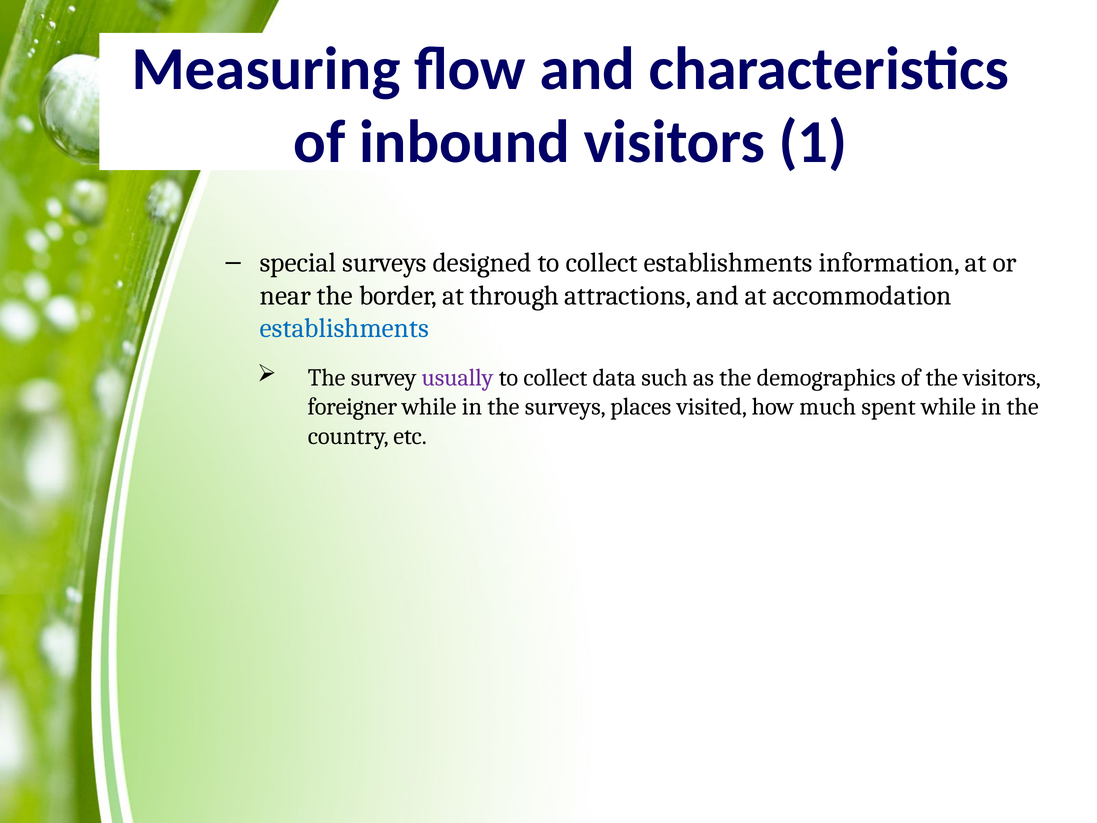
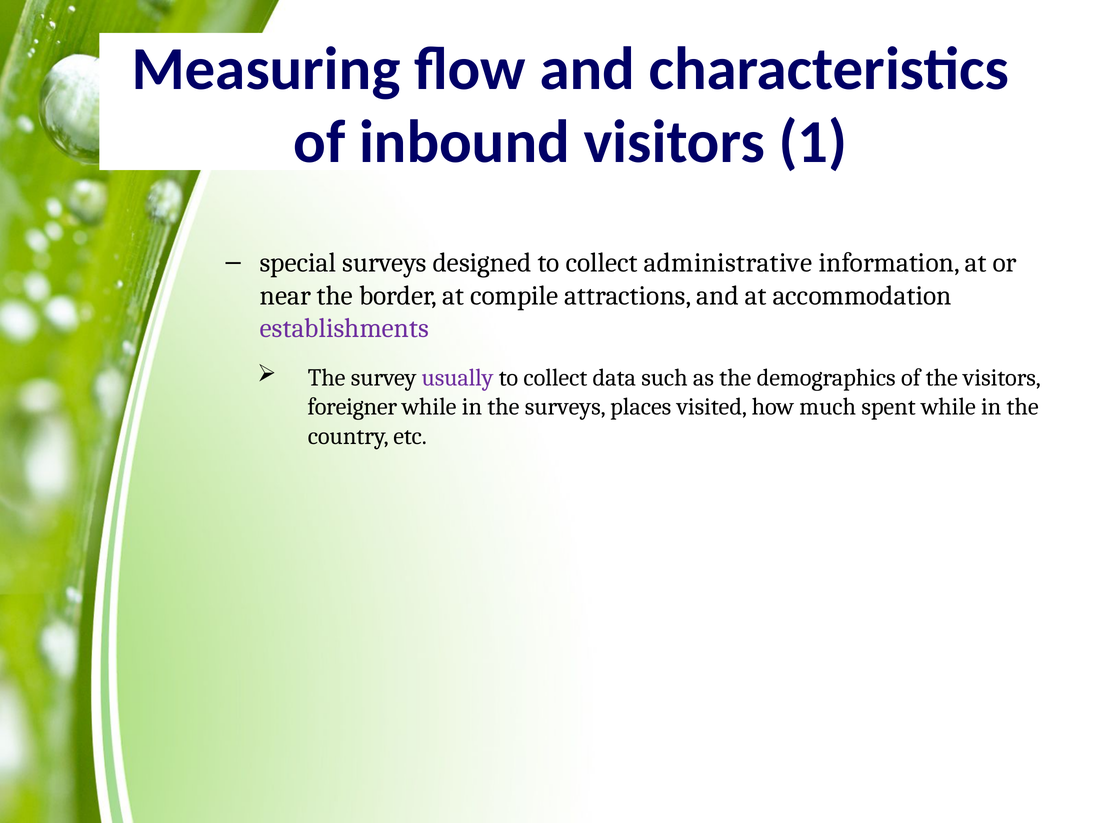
collect establishments: establishments -> administrative
through: through -> compile
establishments at (344, 328) colour: blue -> purple
